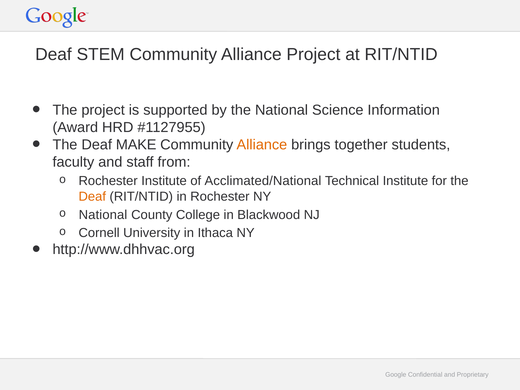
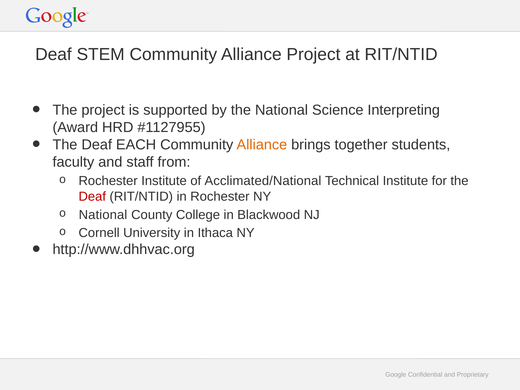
Information: Information -> Interpreting
MAKE: MAKE -> EACH
Deaf at (92, 197) colour: orange -> red
